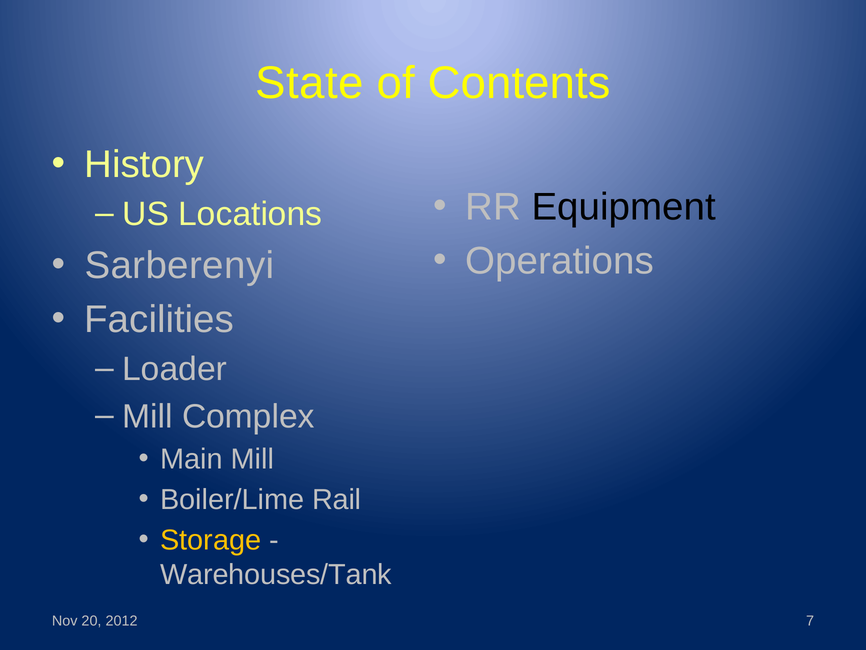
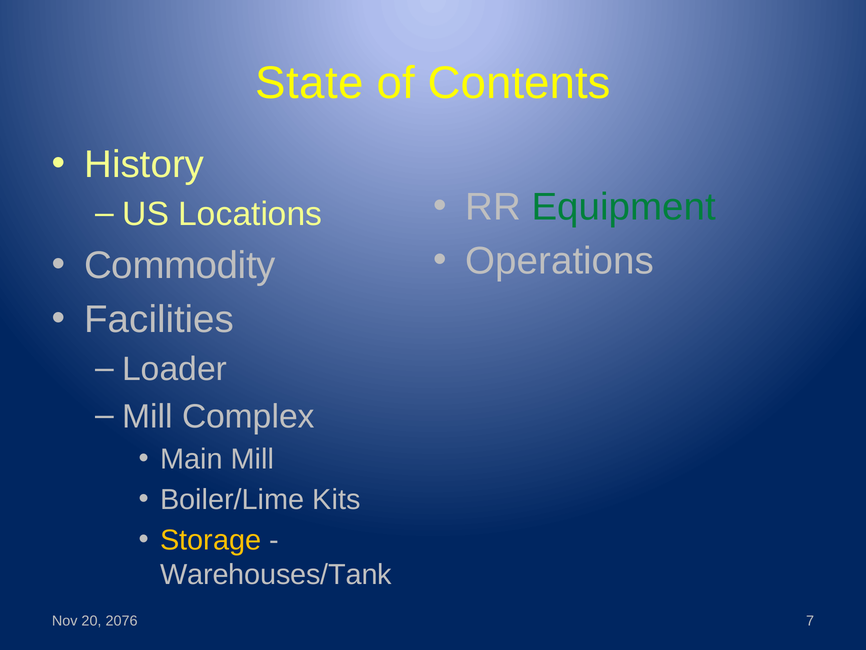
Equipment colour: black -> green
Sarberenyi: Sarberenyi -> Commodity
Rail: Rail -> Kits
2012: 2012 -> 2076
